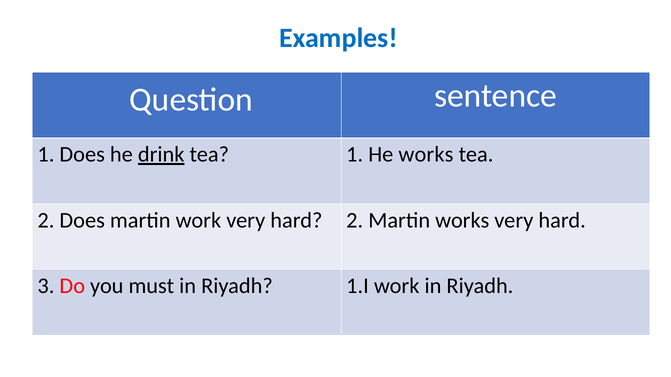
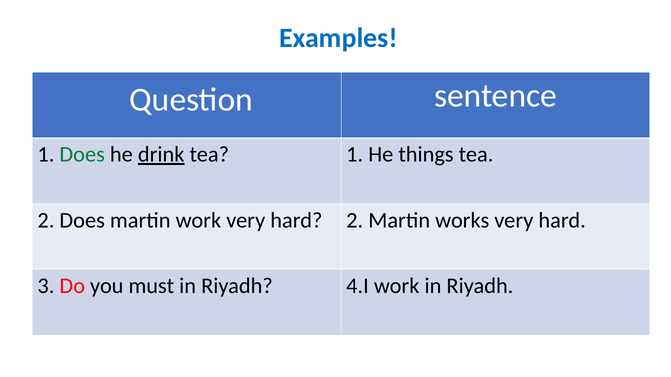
Does at (82, 155) colour: black -> green
He works: works -> things
1.I: 1.I -> 4.I
